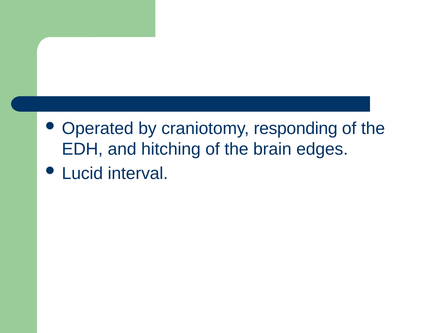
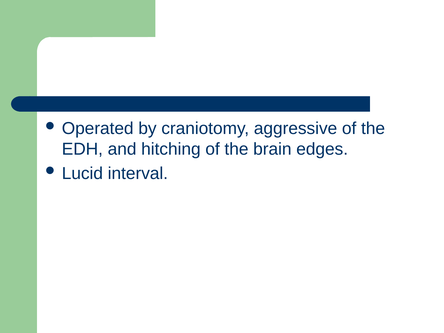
responding: responding -> aggressive
